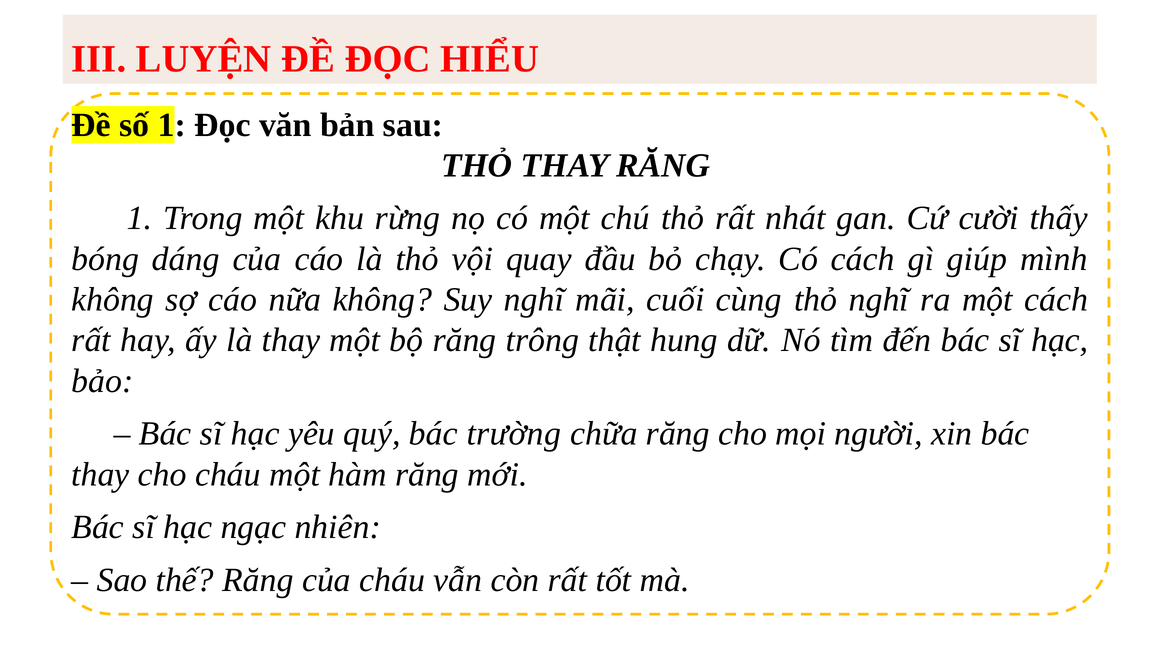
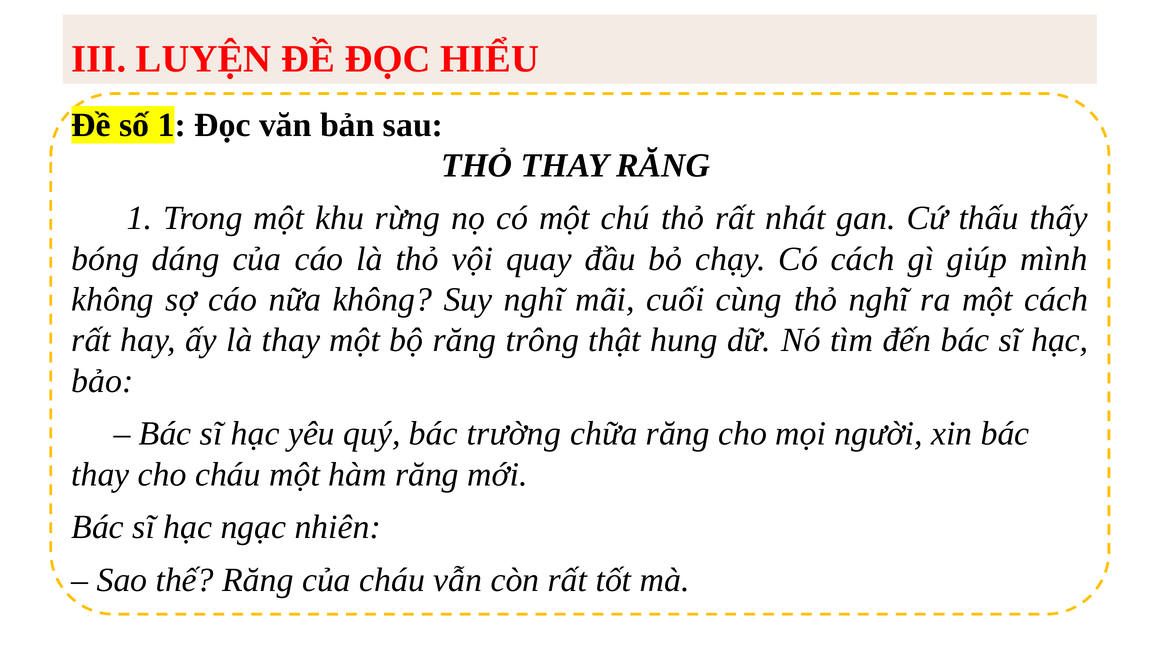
cười: cười -> thấu
